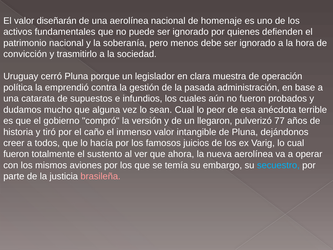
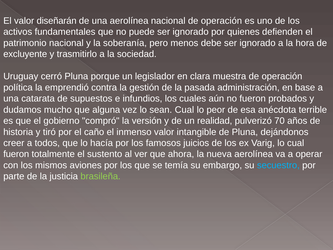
nacional de homenaje: homenaje -> operación
convicción: convicción -> excluyente
llegaron: llegaron -> realidad
77: 77 -> 70
brasileña colour: pink -> light green
